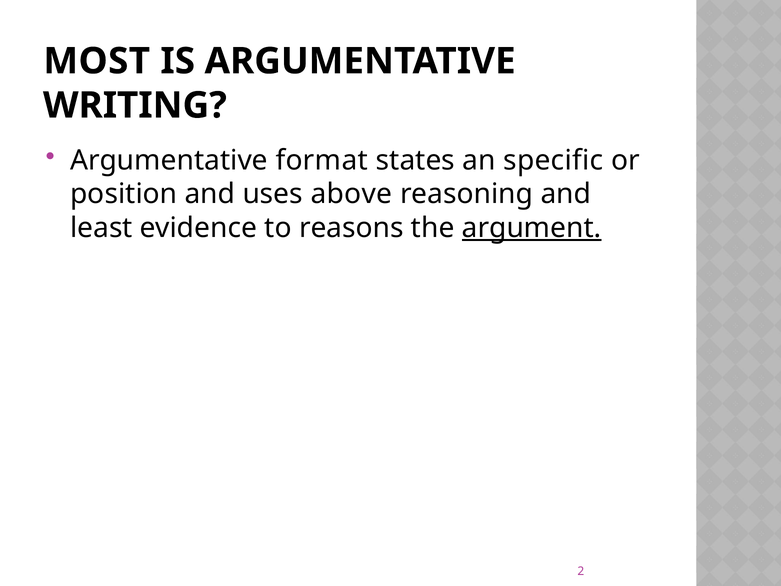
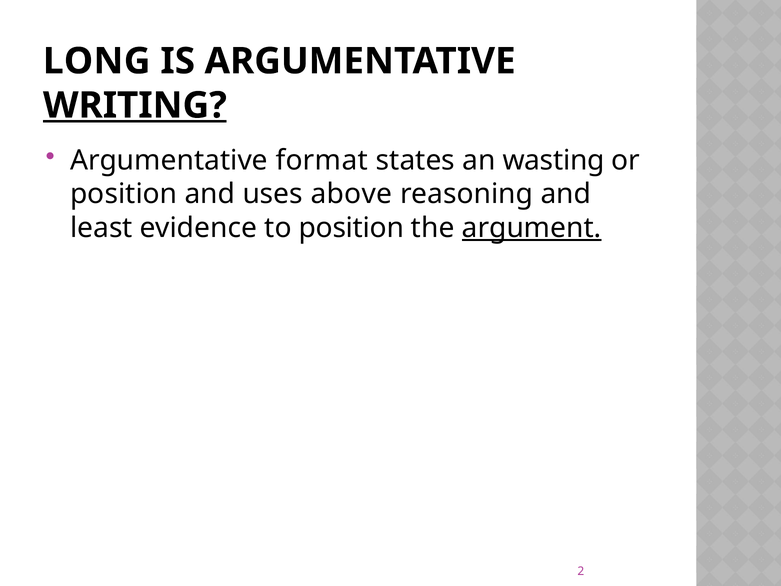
MOST: MOST -> LONG
WRITING underline: none -> present
specific: specific -> wasting
to reasons: reasons -> position
